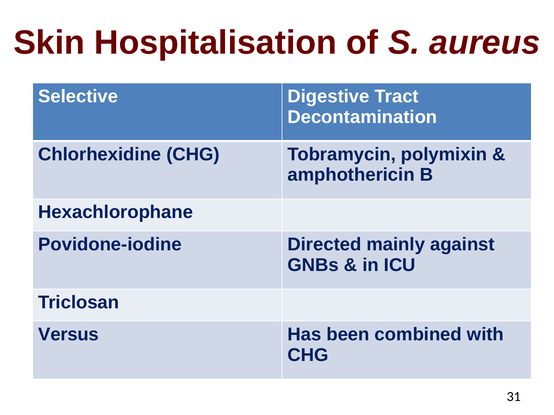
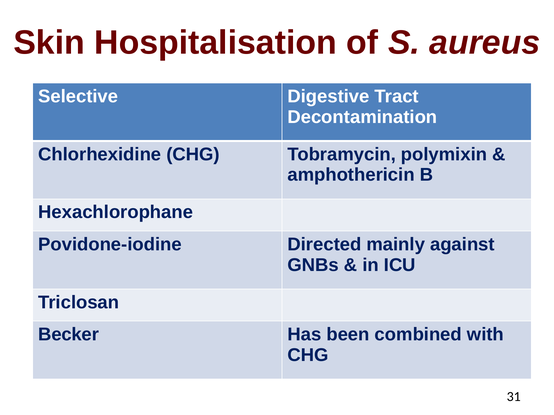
Versus: Versus -> Becker
